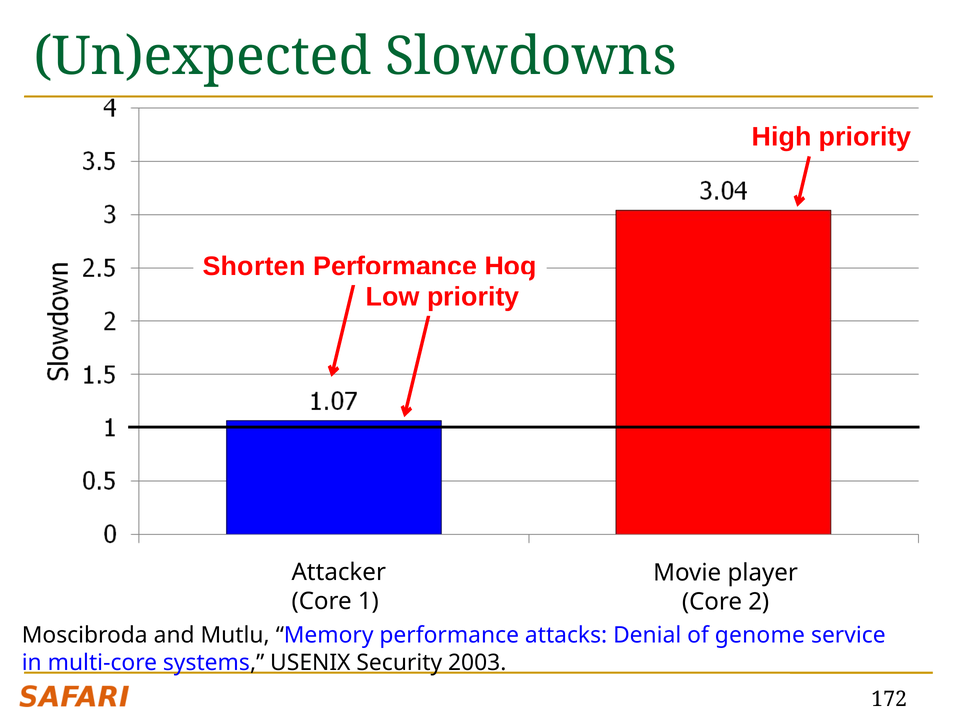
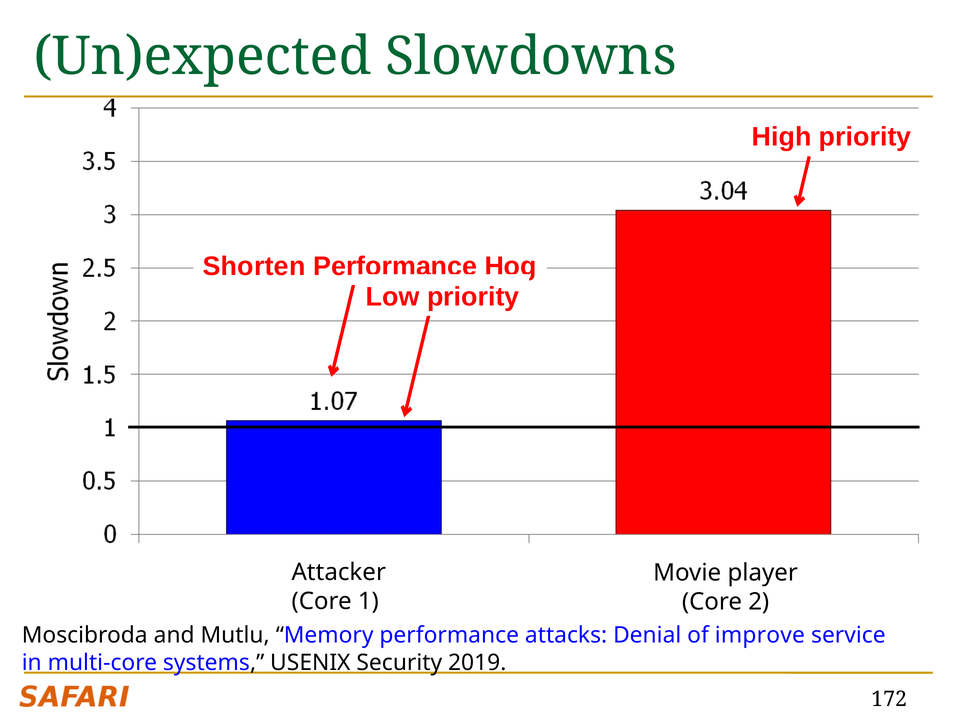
genome: genome -> improve
2003: 2003 -> 2019
